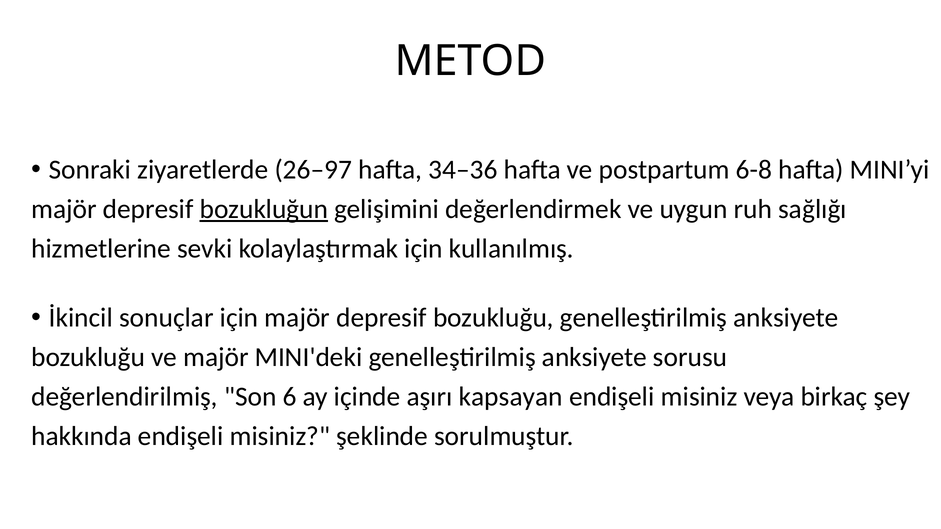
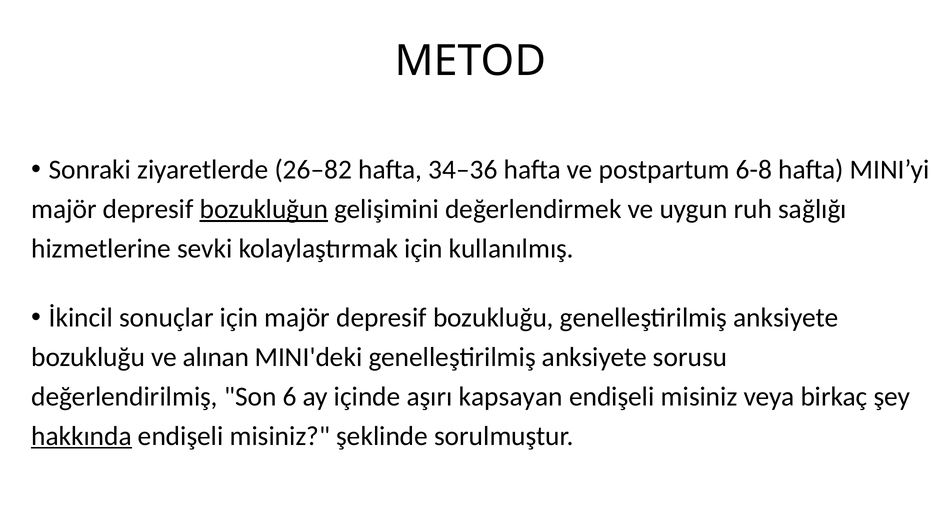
26–97: 26–97 -> 26–82
ve majör: majör -> alınan
hakkında underline: none -> present
